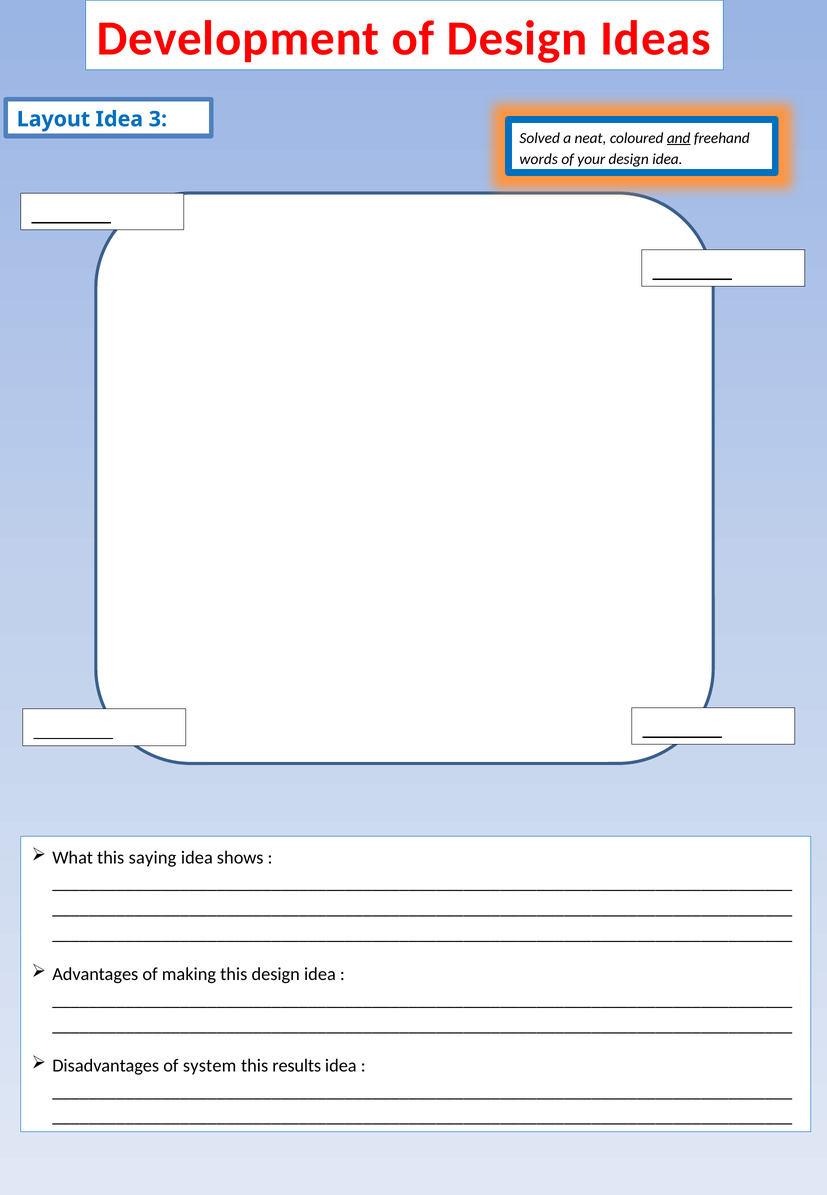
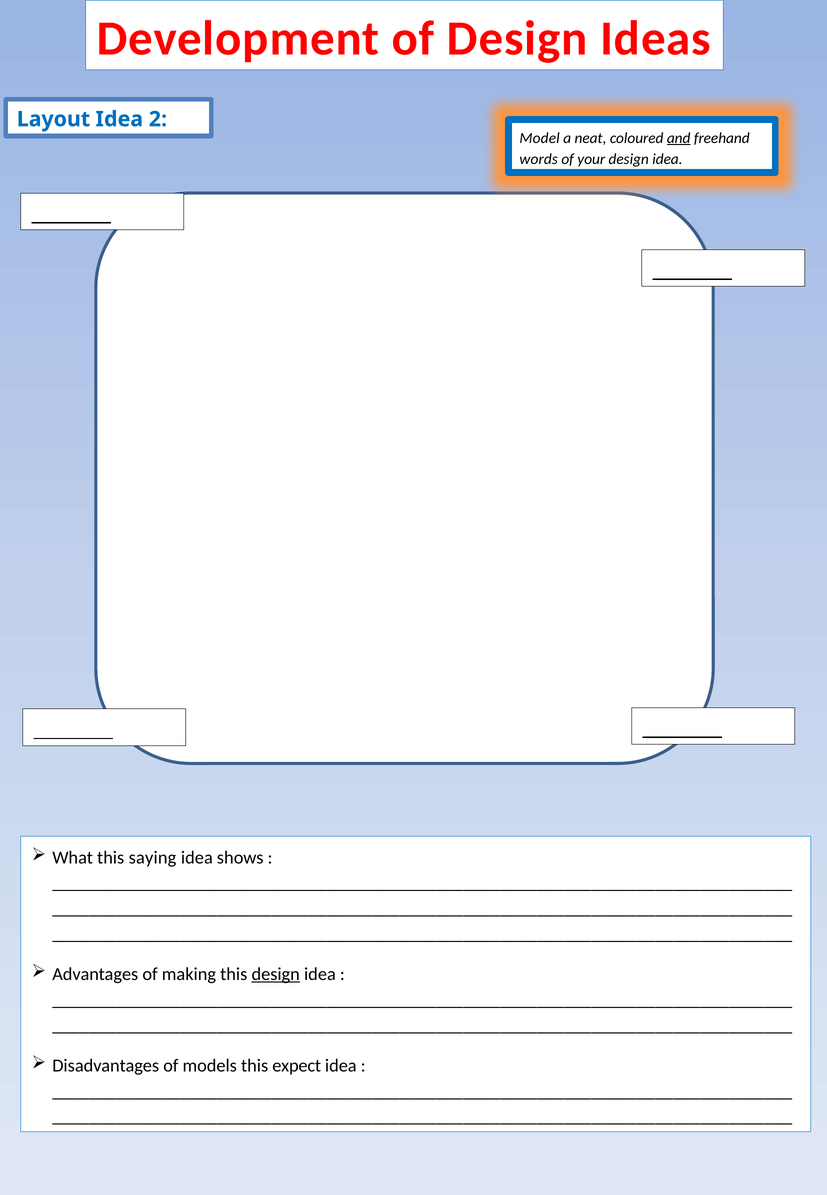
3: 3 -> 2
Solved: Solved -> Model
design at (276, 974) underline: none -> present
system: system -> models
results: results -> expect
